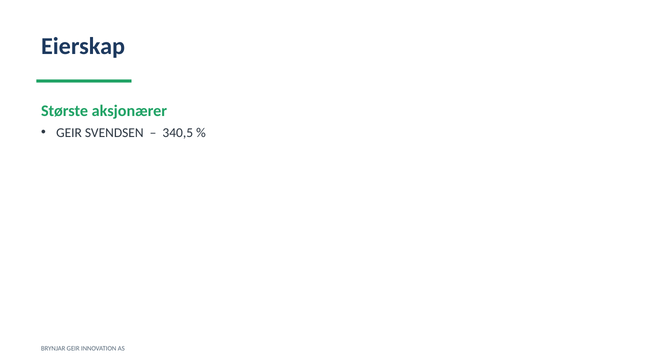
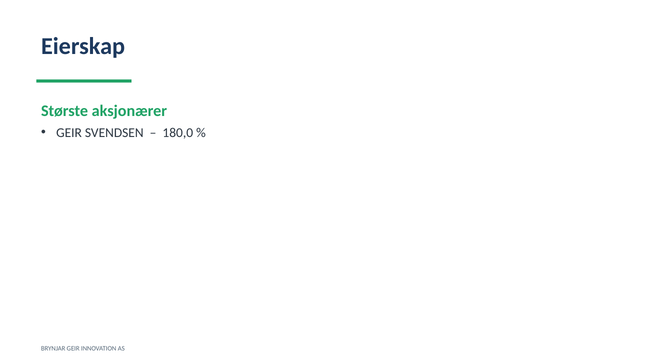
340,5: 340,5 -> 180,0
